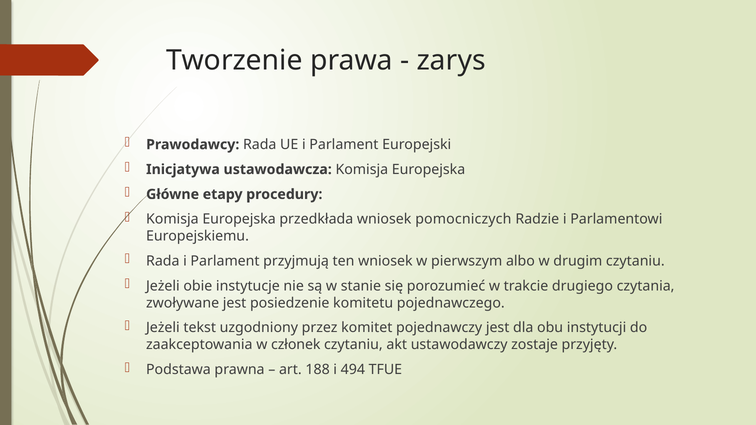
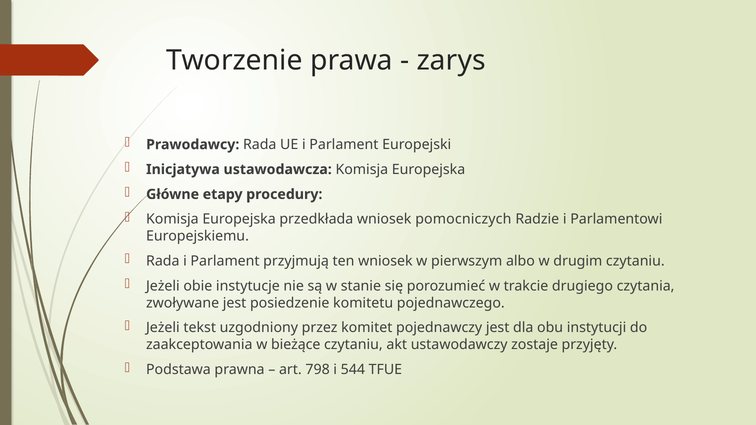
członek: członek -> bieżące
188: 188 -> 798
494: 494 -> 544
